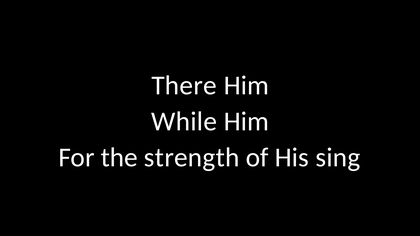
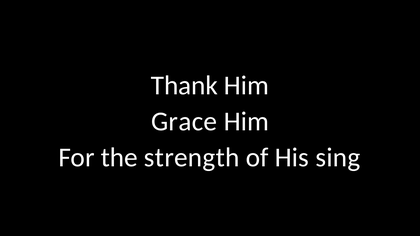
There: There -> Thank
While: While -> Grace
